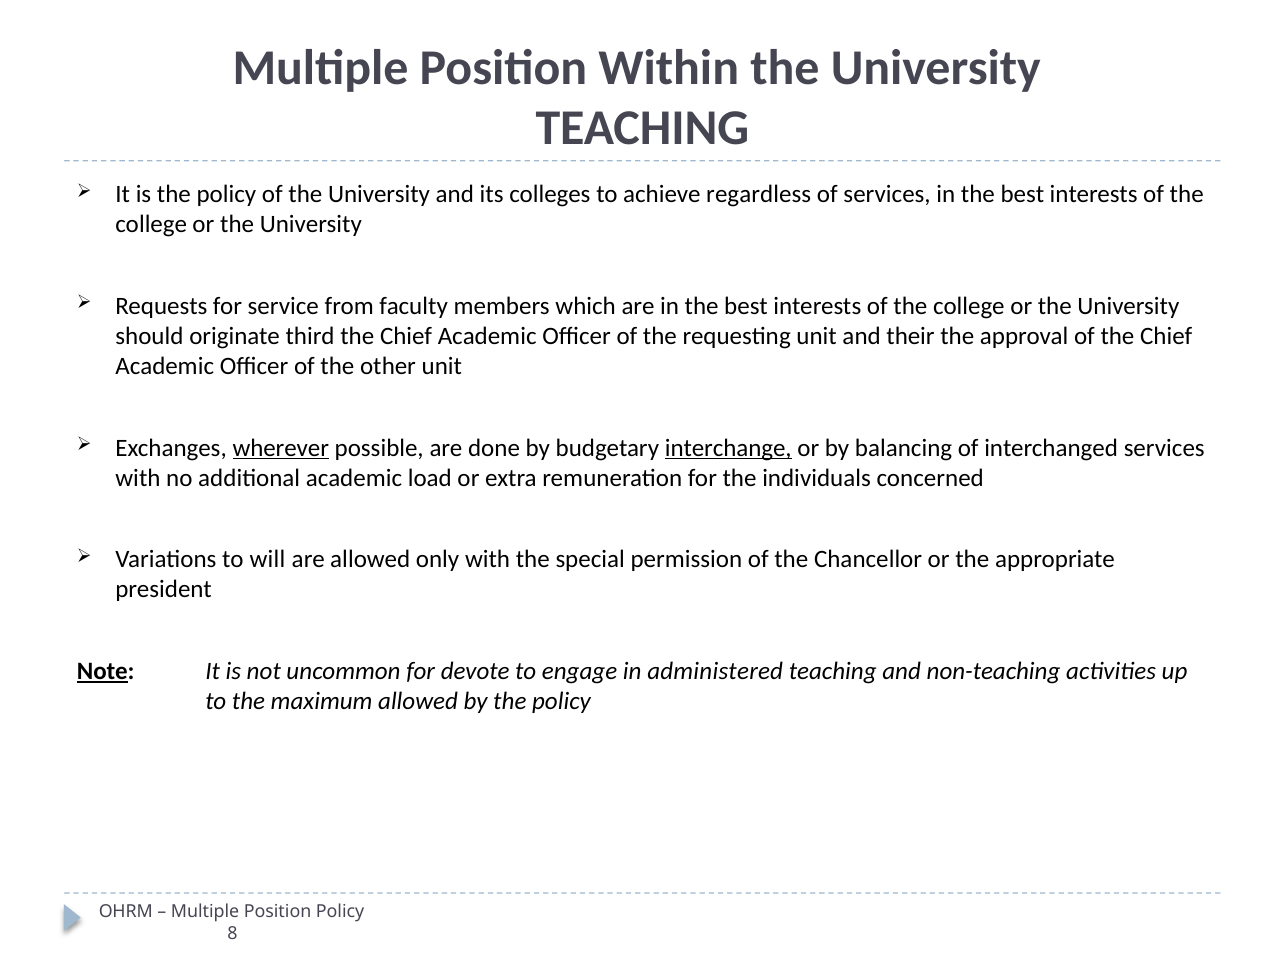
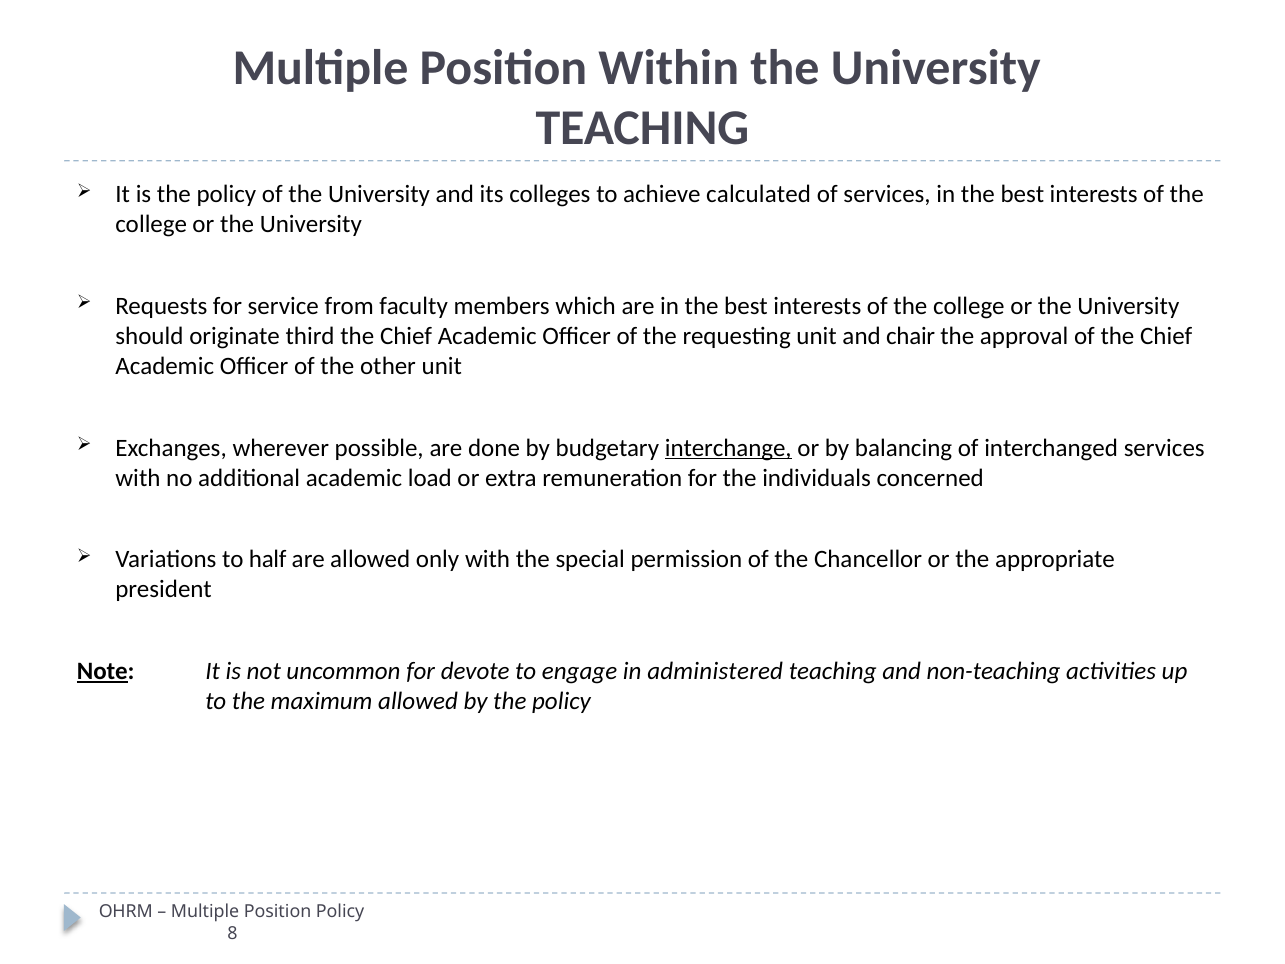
regardless: regardless -> calculated
their: their -> chair
wherever underline: present -> none
will: will -> half
